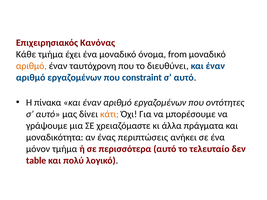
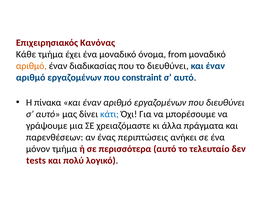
ταυτόχρονη: ταυτόχρονη -> διαδικασίας
που οντότητες: οντότητες -> διευθύνει
κάτι colour: orange -> blue
μοναδικότητα: μοναδικότητα -> παρενθέσεων
table: table -> tests
